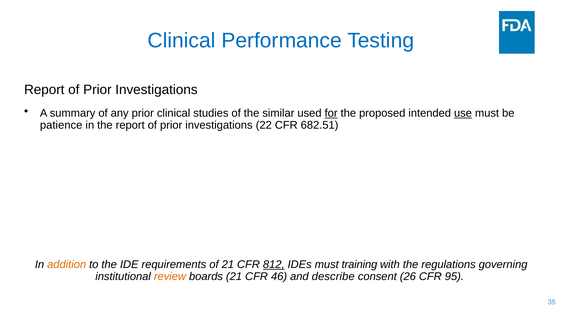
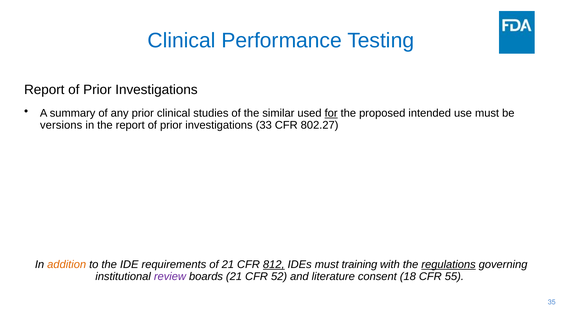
use underline: present -> none
patience: patience -> versions
22: 22 -> 33
682.51: 682.51 -> 802.27
regulations underline: none -> present
review colour: orange -> purple
46: 46 -> 52
describe: describe -> literature
26: 26 -> 18
95: 95 -> 55
